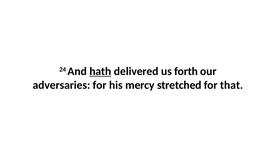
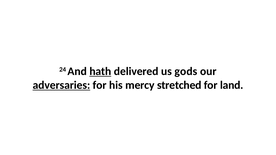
forth: forth -> gods
adversaries underline: none -> present
that: that -> land
